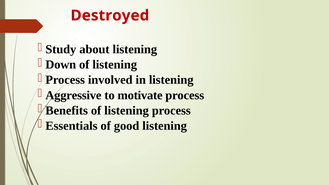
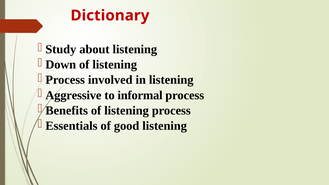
Destroyed: Destroyed -> Dictionary
motivate: motivate -> informal
